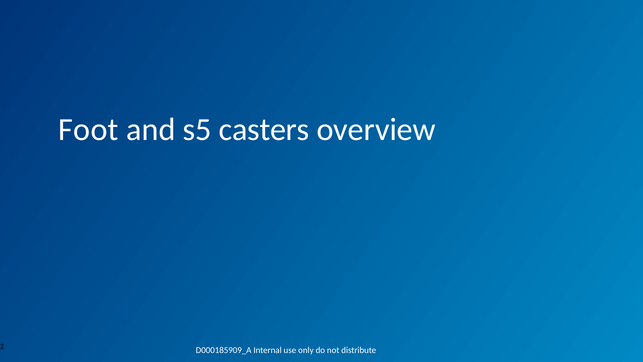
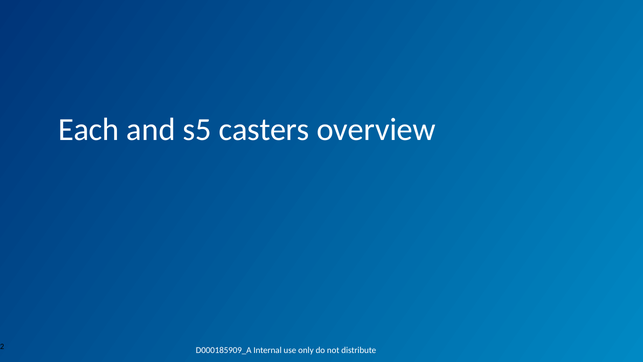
Foot: Foot -> Each
